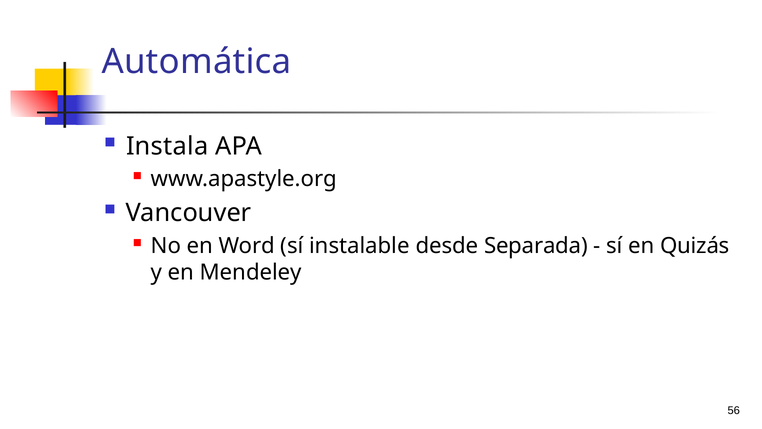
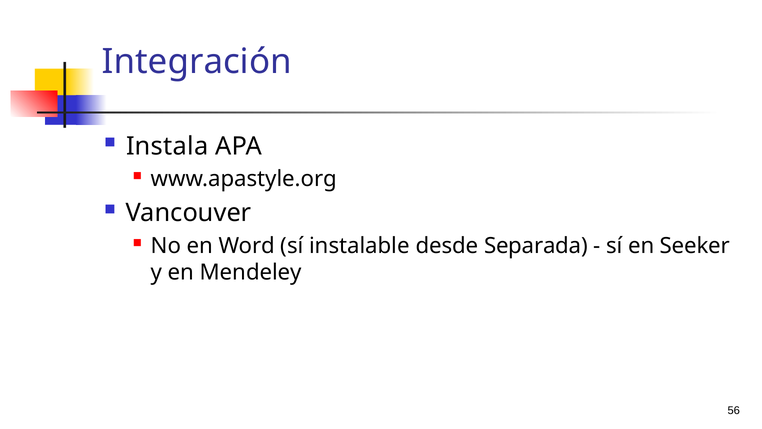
Automática: Automática -> Integración
Quizás: Quizás -> Seeker
